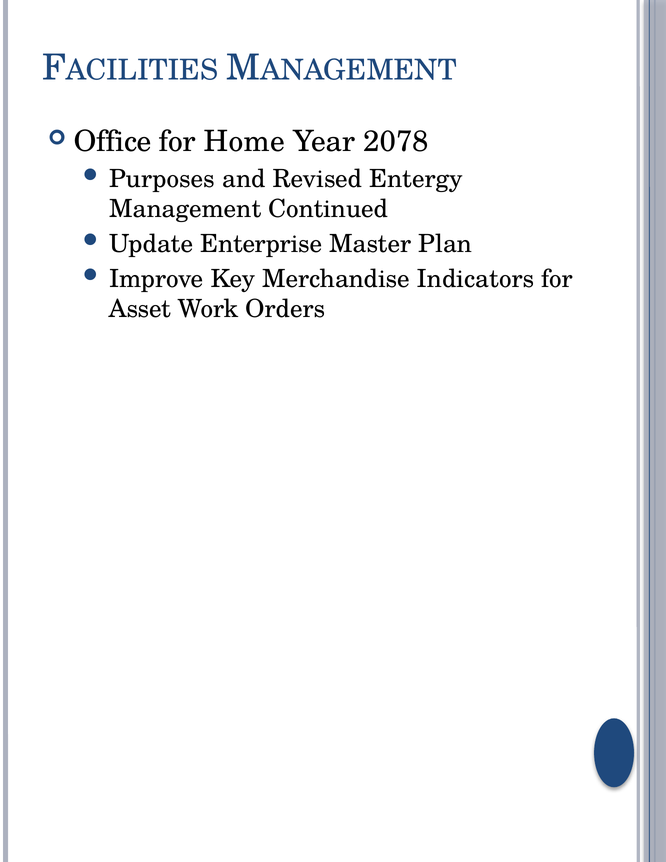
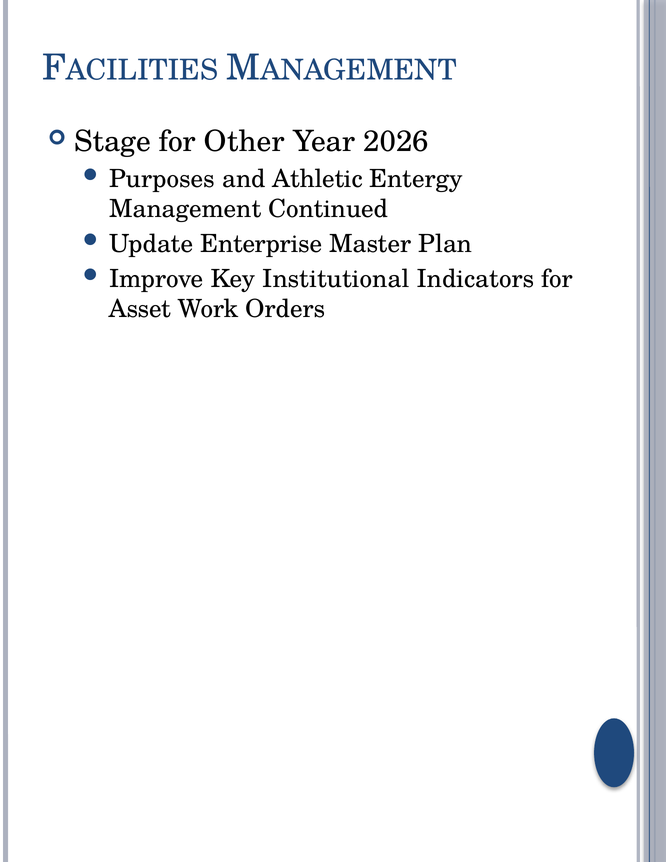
Office: Office -> Stage
Home: Home -> Other
2078: 2078 -> 2026
Revised: Revised -> Athletic
Merchandise: Merchandise -> Institutional
